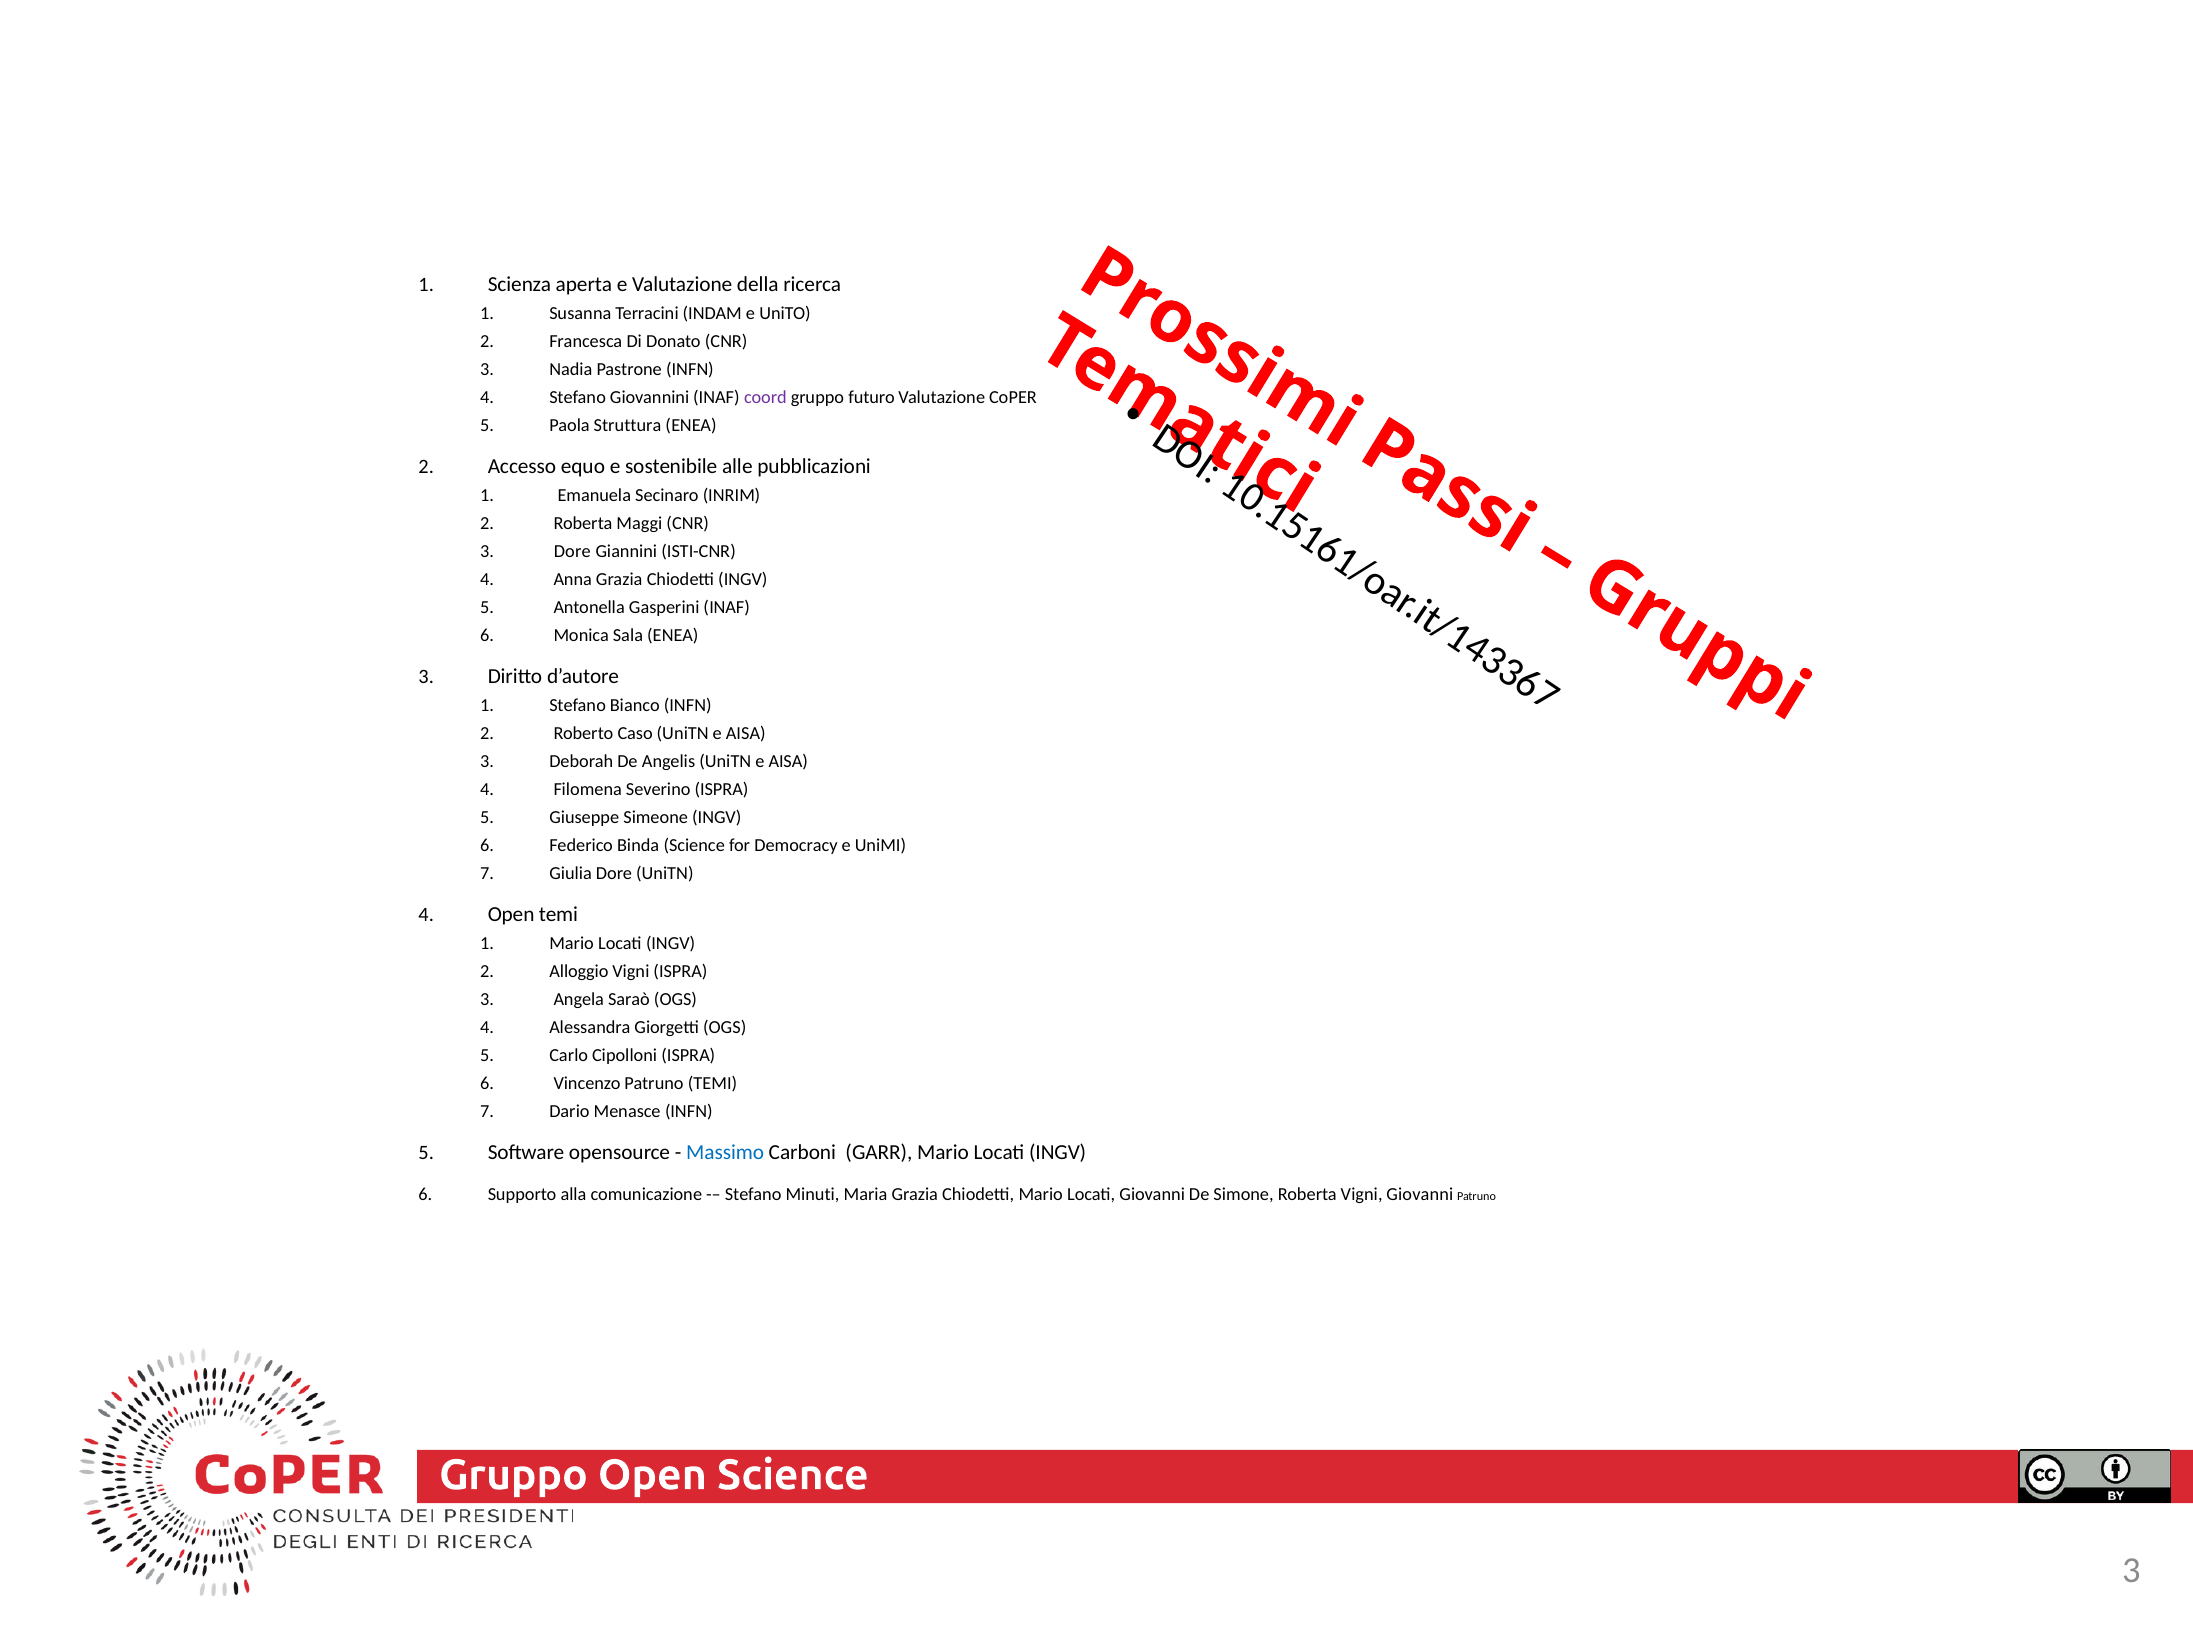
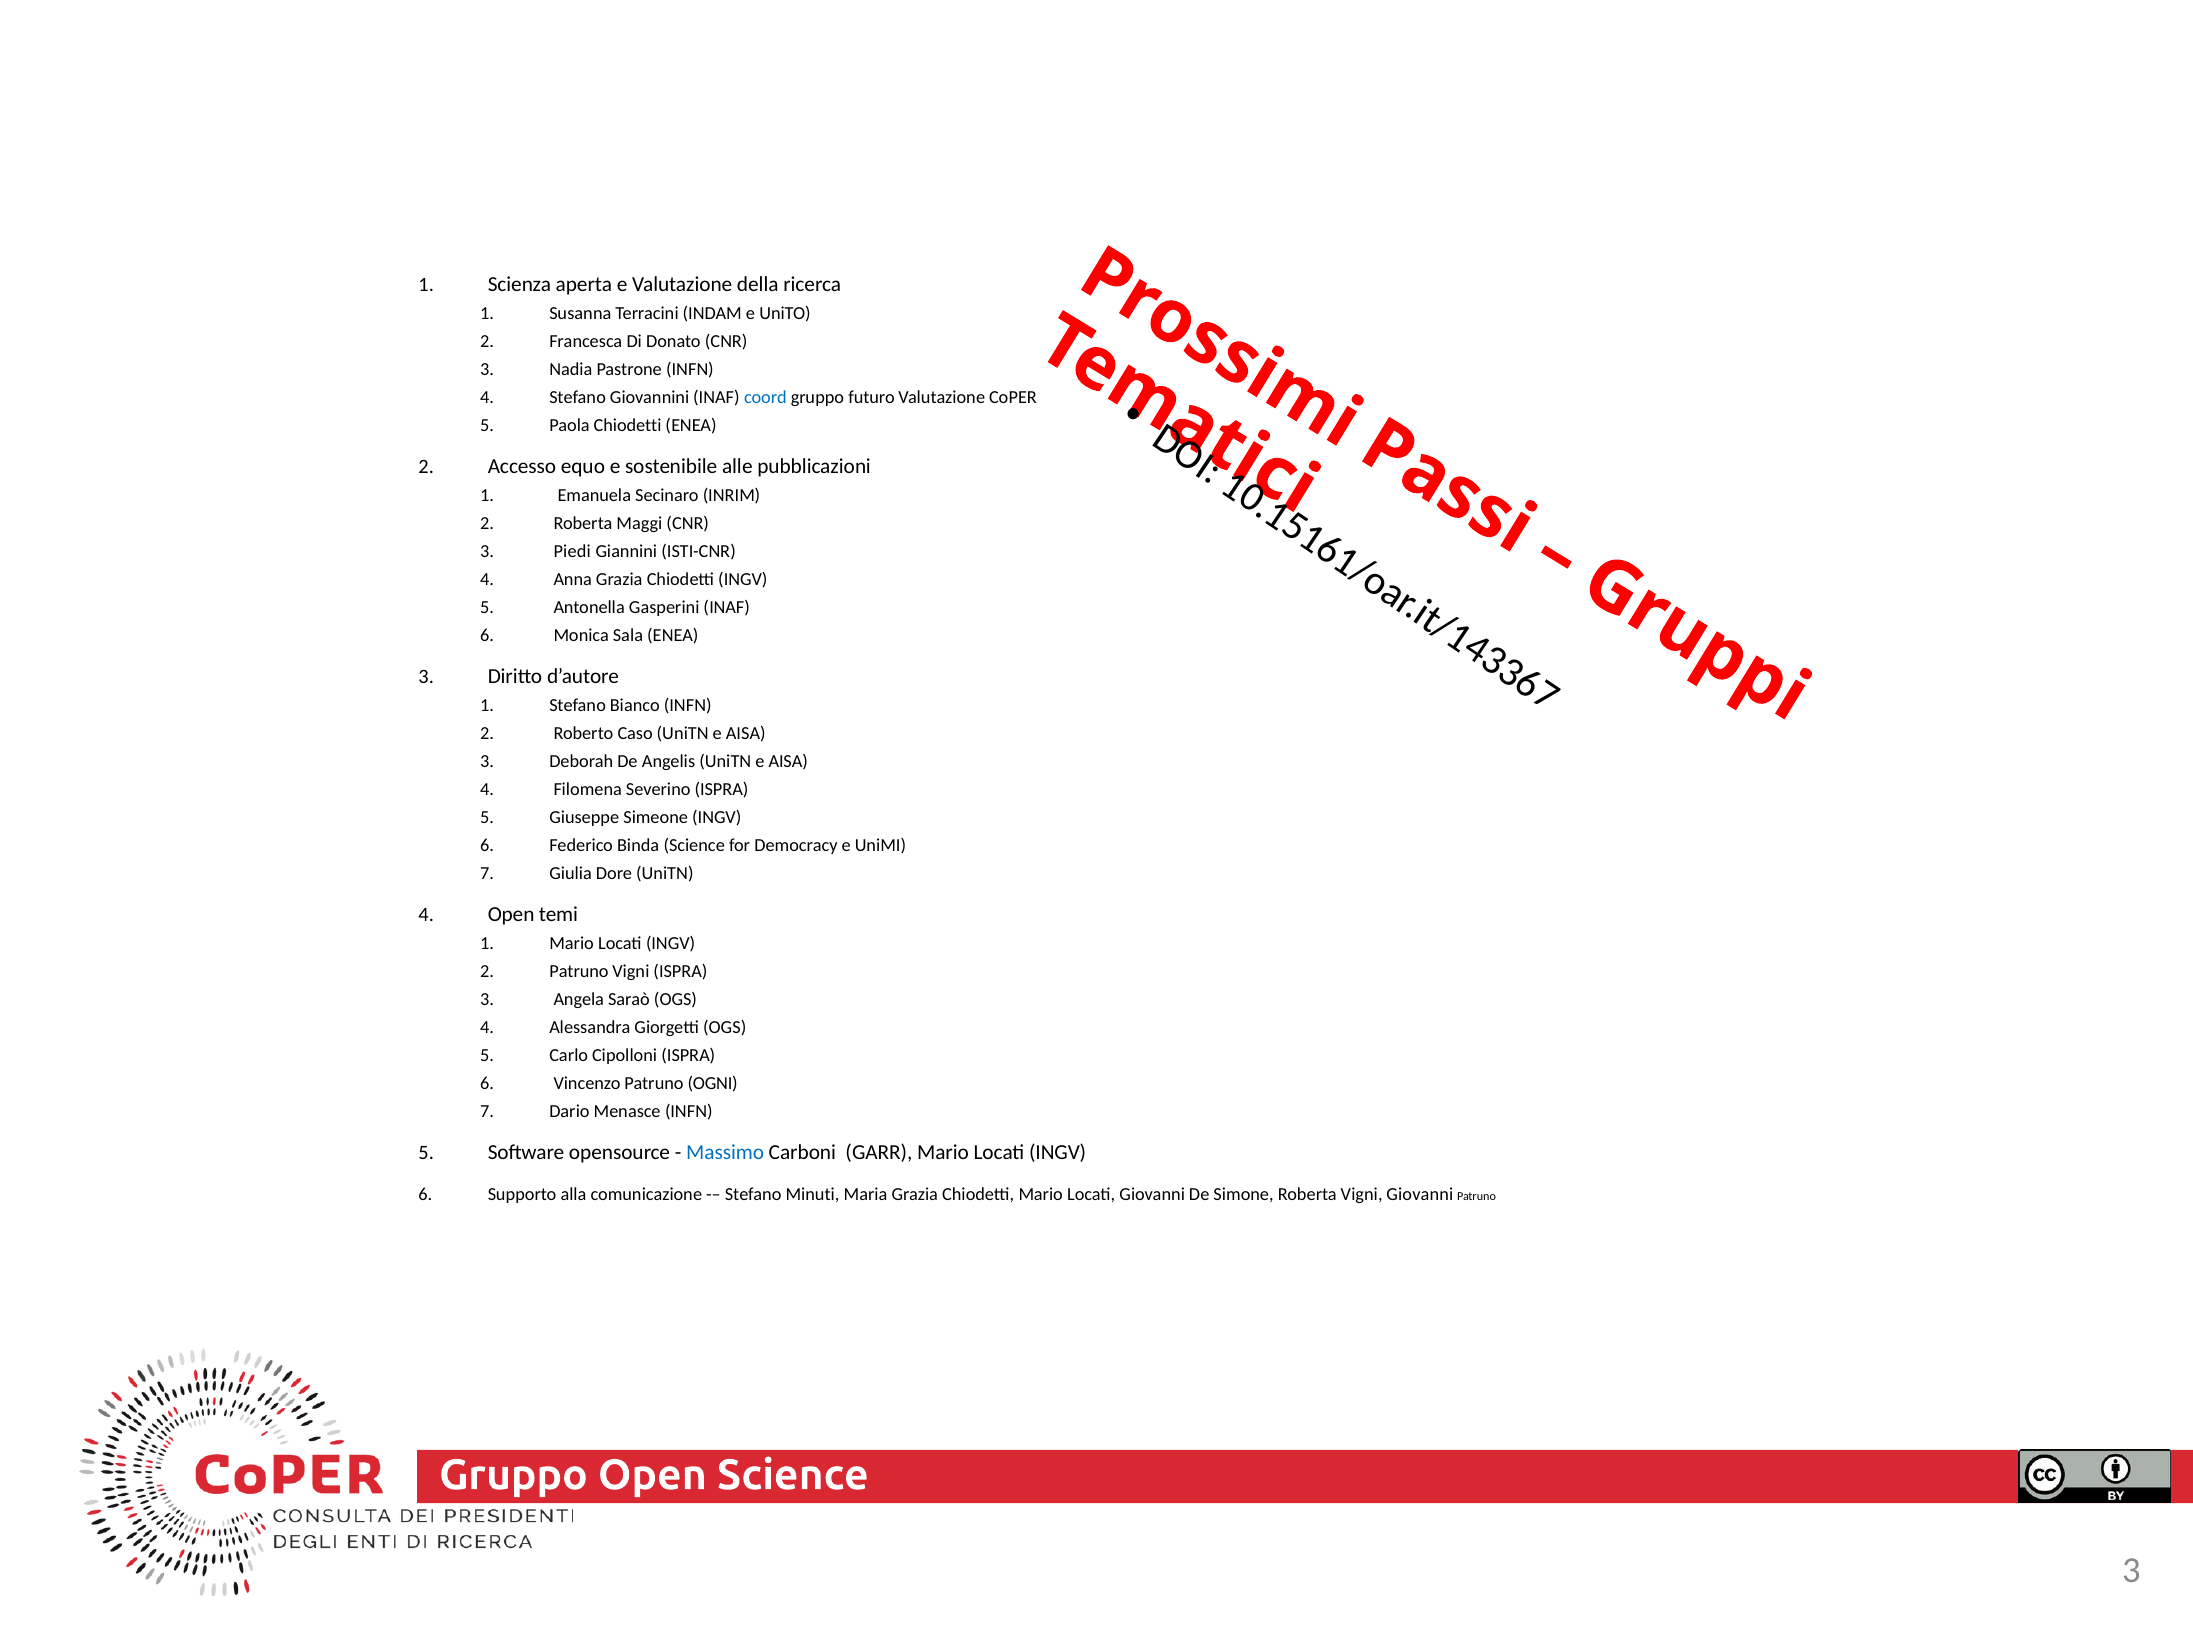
coord colour: purple -> blue
Paola Struttura: Struttura -> Chiodetti
3 Dore: Dore -> Piedi
Alloggio at (579, 972): Alloggio -> Patruno
Patruno TEMI: TEMI -> OGNI
